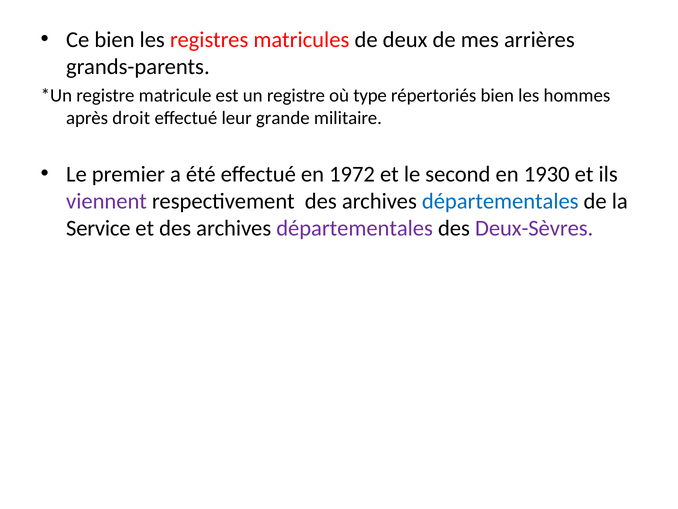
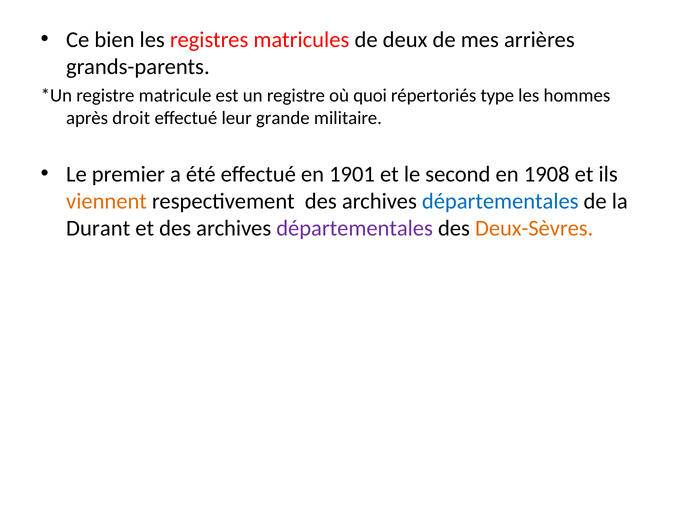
type: type -> quoi
répertoriés bien: bien -> type
1972: 1972 -> 1901
1930: 1930 -> 1908
viennent colour: purple -> orange
Service: Service -> Durant
Deux-Sèvres colour: purple -> orange
